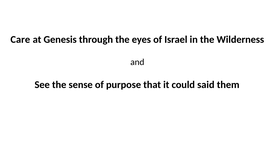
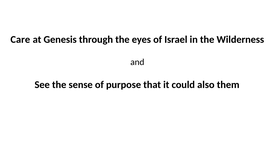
said: said -> also
